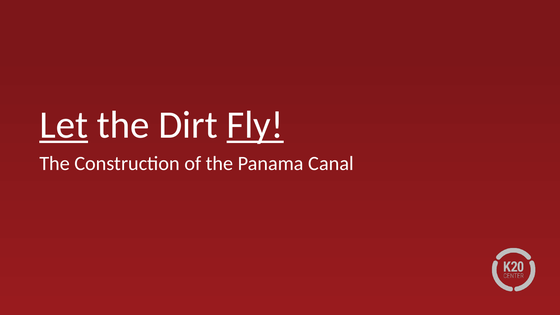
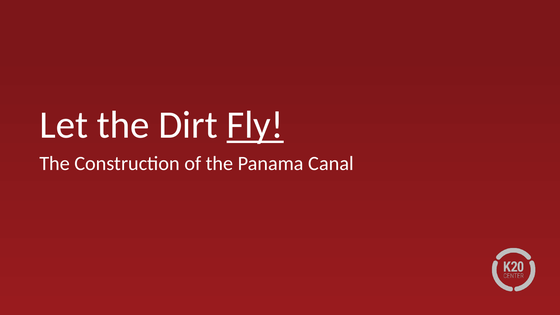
Let underline: present -> none
